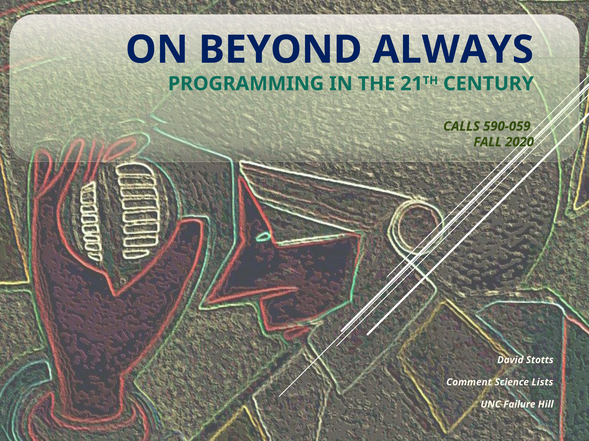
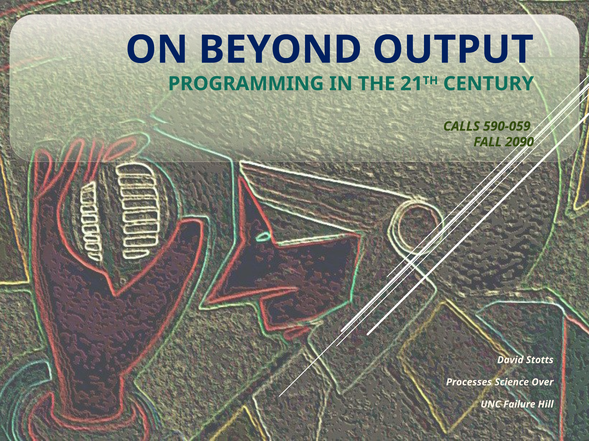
ALWAYS: ALWAYS -> OUTPUT
2020: 2020 -> 2090
Comment: Comment -> Processes
Lists: Lists -> Over
